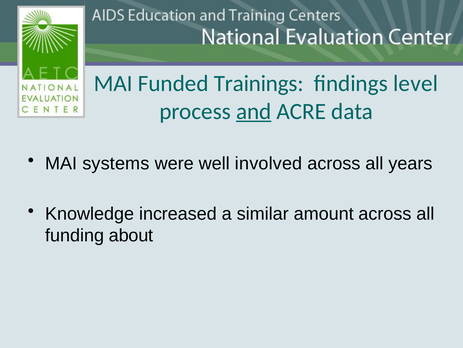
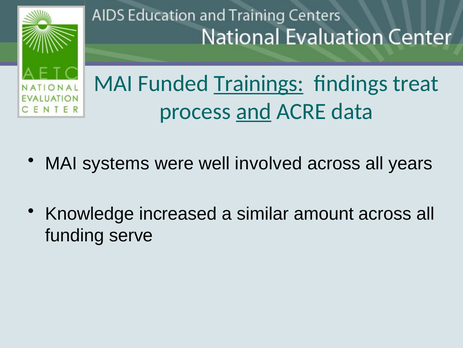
Trainings underline: none -> present
level: level -> treat
about: about -> serve
